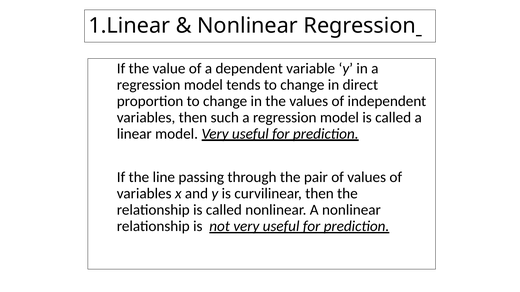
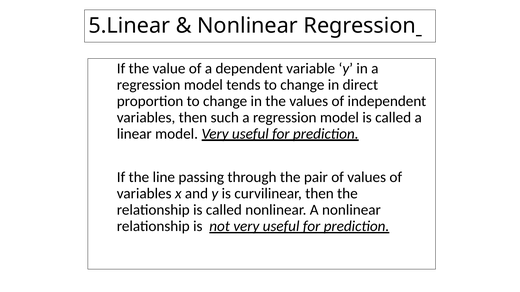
1.Linear: 1.Linear -> 5.Linear
